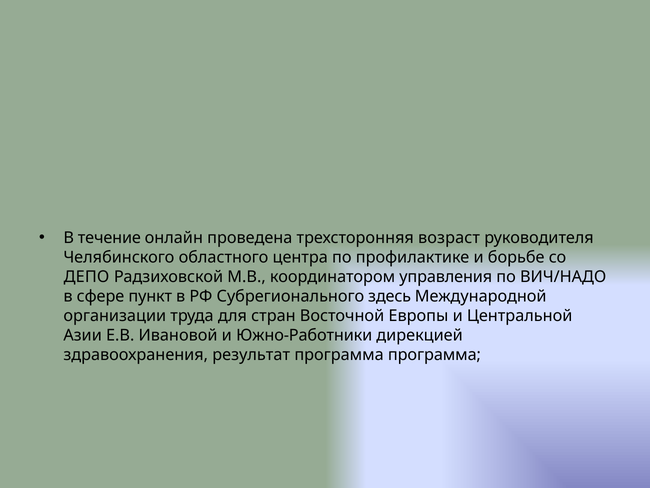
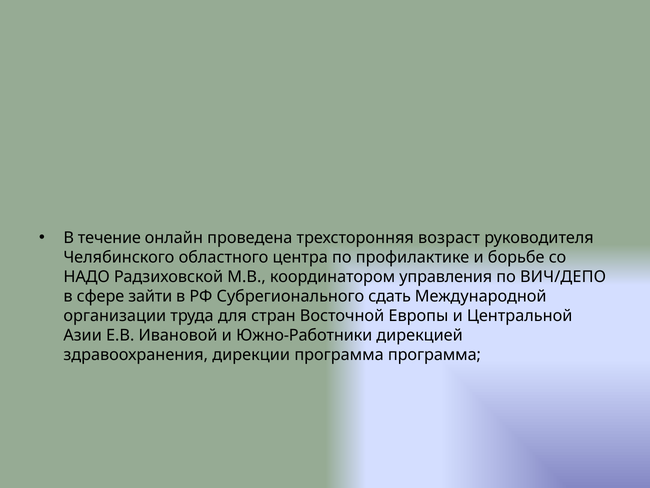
ДЕПО: ДЕПО -> НАДО
ВИЧ/НАДО: ВИЧ/НАДО -> ВИЧ/ДЕПО
пункт: пункт -> зайти
здесь: здесь -> сдать
результат: результат -> дирекции
